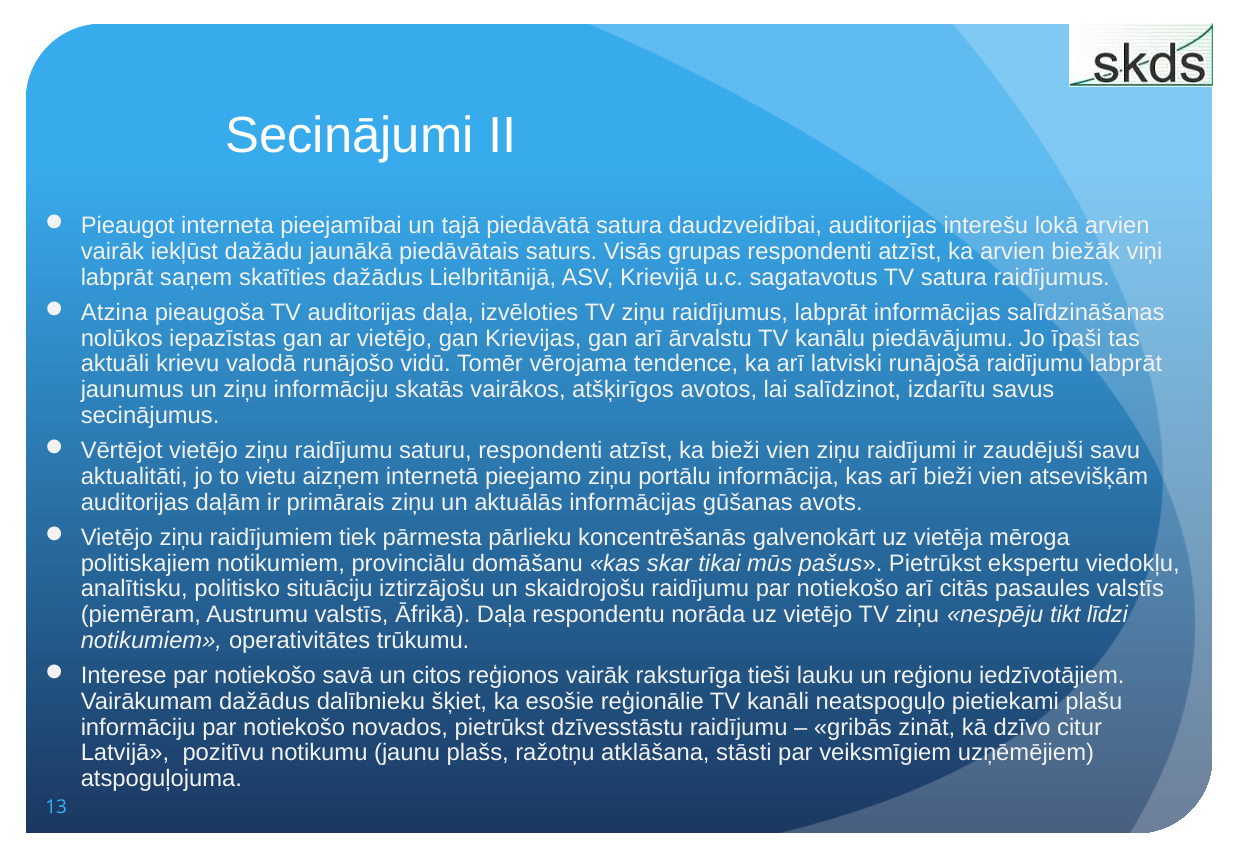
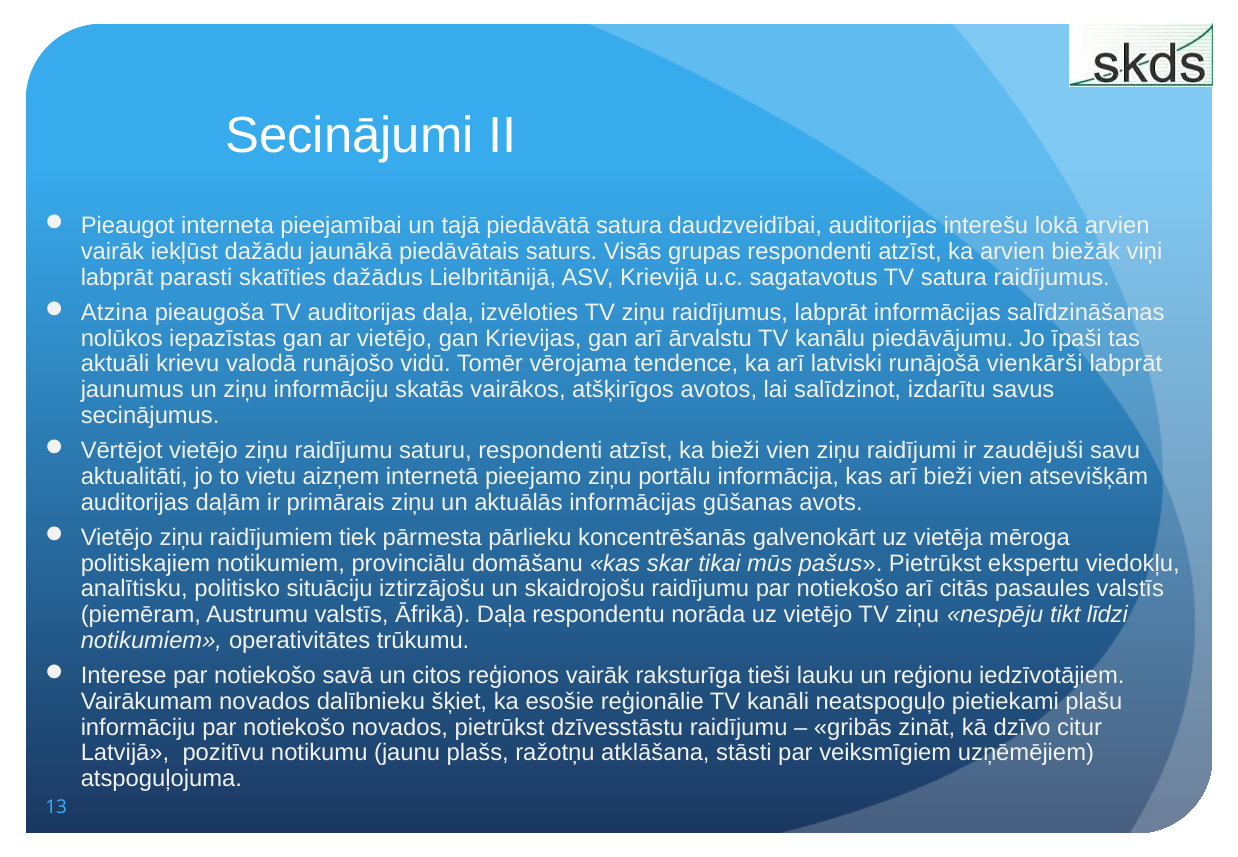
saņem: saņem -> parasti
runājošā raidījumu: raidījumu -> vienkārši
Vairākumam dažādus: dažādus -> novados
